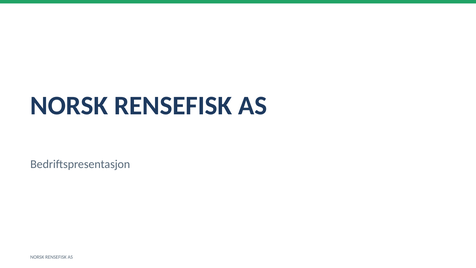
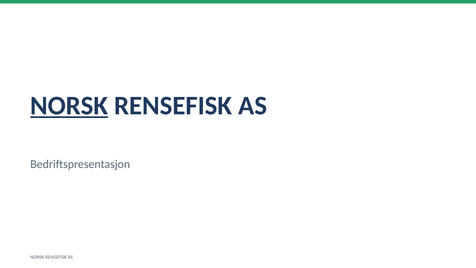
NORSK at (69, 106) underline: none -> present
